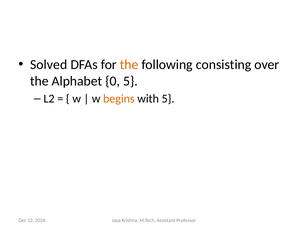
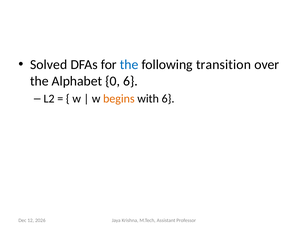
the at (129, 65) colour: orange -> blue
consisting: consisting -> transition
0 5: 5 -> 6
with 5: 5 -> 6
